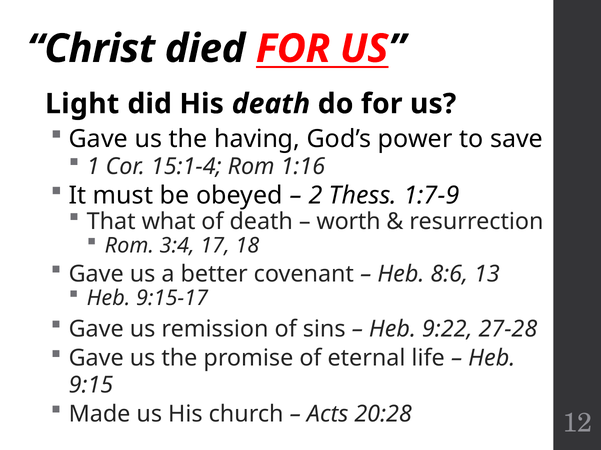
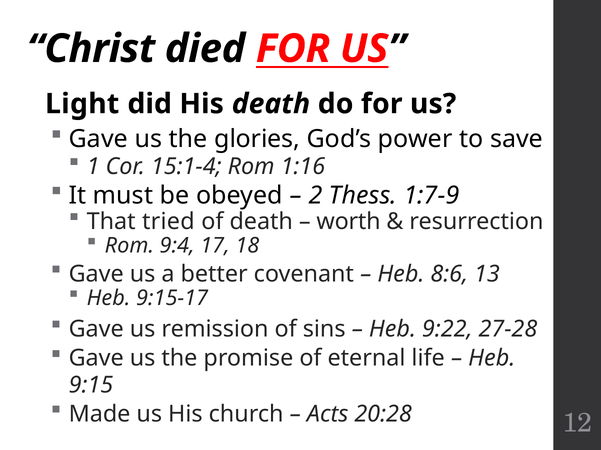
having: having -> glories
what: what -> tried
3:4: 3:4 -> 9:4
